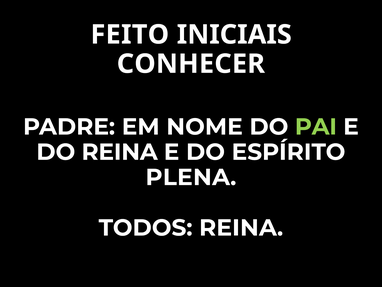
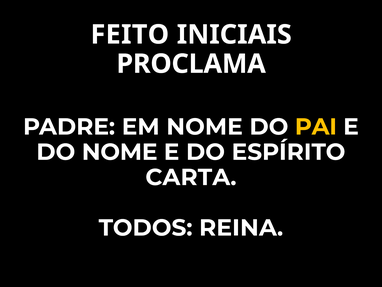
CONHECER: CONHECER -> PROCLAMA
PAI colour: light green -> yellow
DO REINA: REINA -> NOME
PLENA: PLENA -> CARTA
